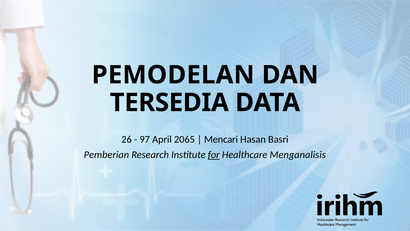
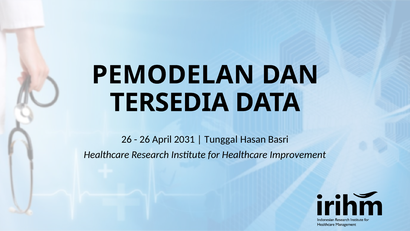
97 at (145, 139): 97 -> 26
2065: 2065 -> 2031
Mencari: Mencari -> Tunggal
Pemberian at (106, 155): Pemberian -> Healthcare
for underline: present -> none
Menganalisis: Menganalisis -> Improvement
